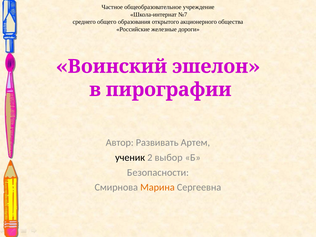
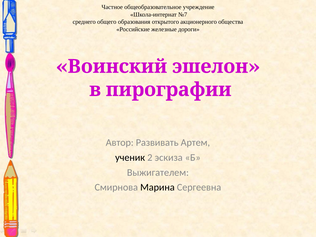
выбор: выбор -> эскиза
Безопасности: Безопасности -> Выжигателем
Марина colour: orange -> black
